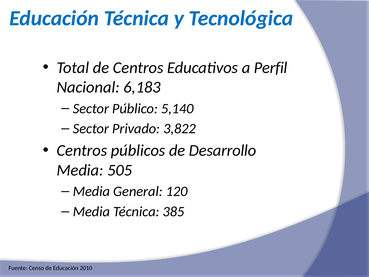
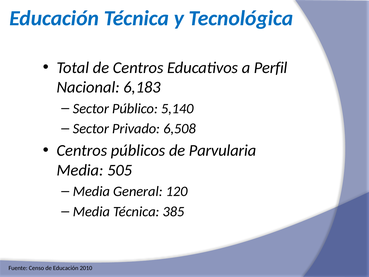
3,822: 3,822 -> 6,508
Desarrollo: Desarrollo -> Parvularia
